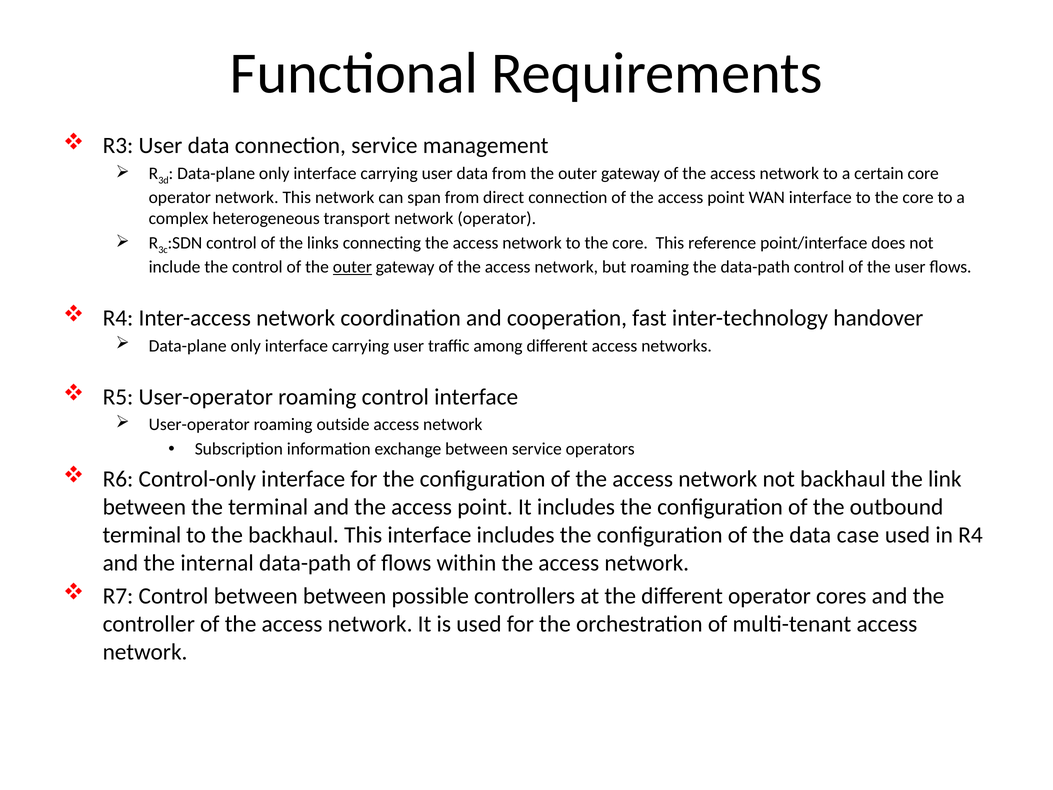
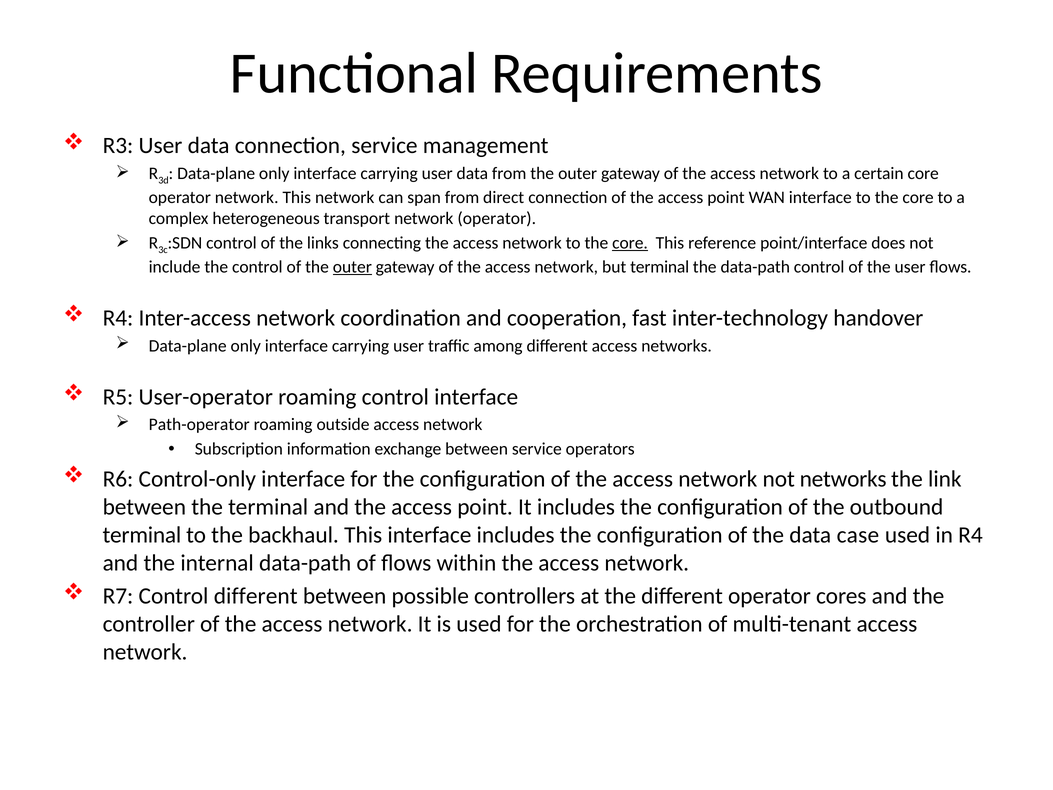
core at (630, 243) underline: none -> present
but roaming: roaming -> terminal
User-operator at (199, 424): User-operator -> Path-operator
not backhaul: backhaul -> networks
Control between: between -> different
